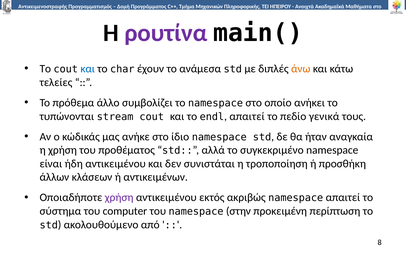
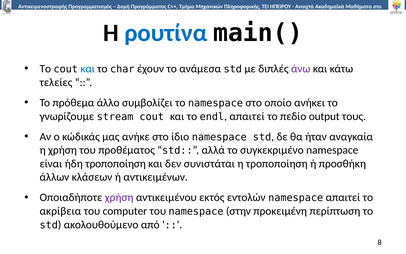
ρουτίνα colour: purple -> blue
άνω colour: orange -> purple
τυπώνονται: τυπώνονται -> γνωρίζουμε
γενικά: γενικά -> output
ήδη αντικειμένου: αντικειμένου -> τροποποίηση
ακριβώς: ακριβώς -> εντολών
σύστημα: σύστημα -> ακρίβεια
